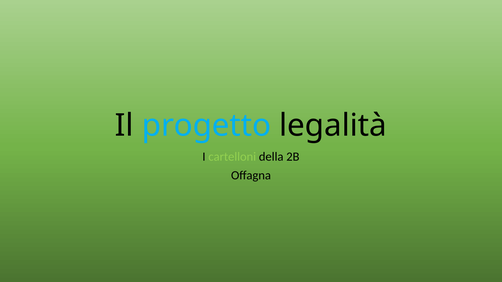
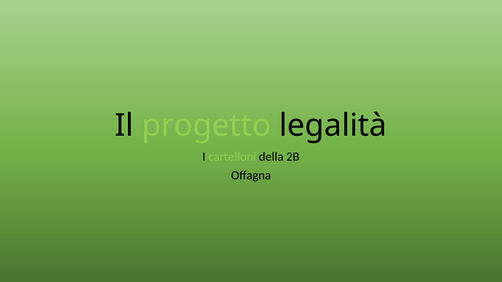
progetto colour: light blue -> light green
